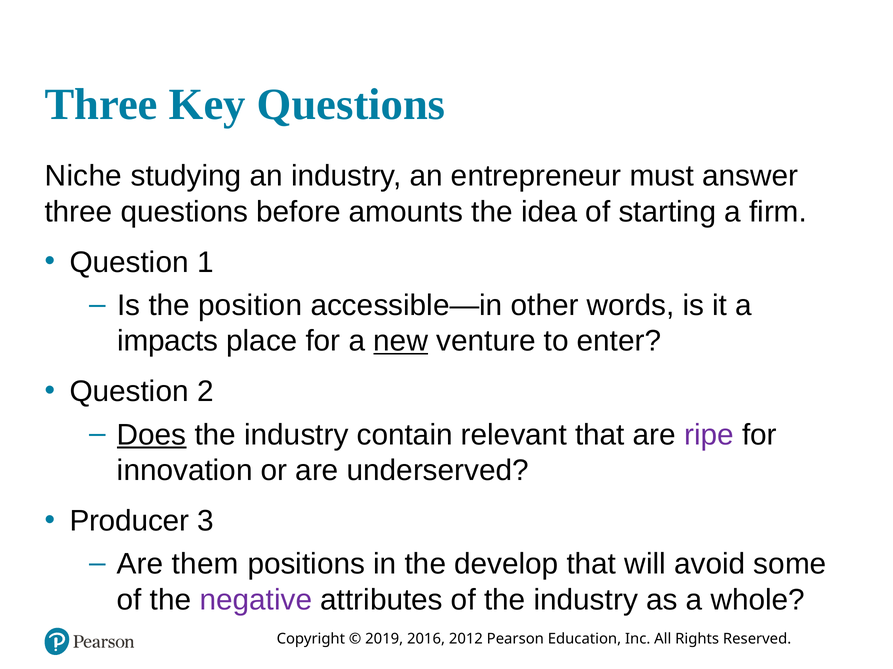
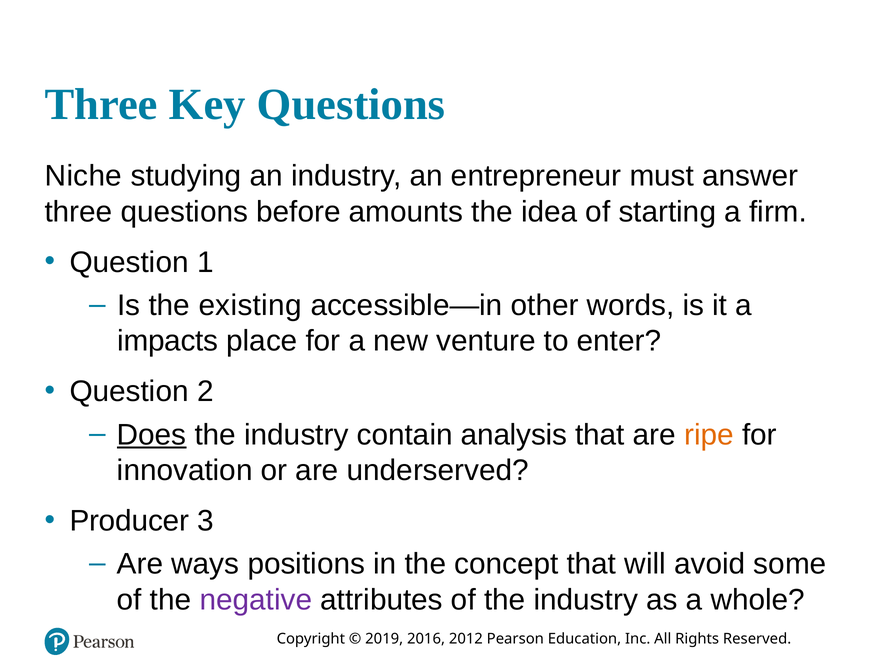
position: position -> existing
new underline: present -> none
relevant: relevant -> analysis
ripe colour: purple -> orange
them: them -> ways
develop: develop -> concept
